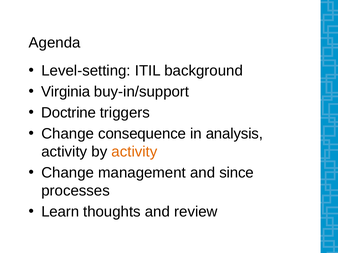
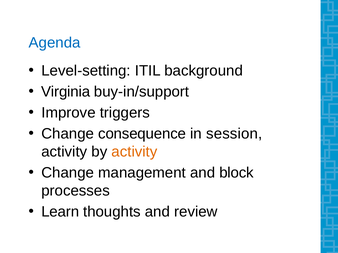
Agenda colour: black -> blue
Doctrine: Doctrine -> Improve
analysis: analysis -> session
since: since -> block
